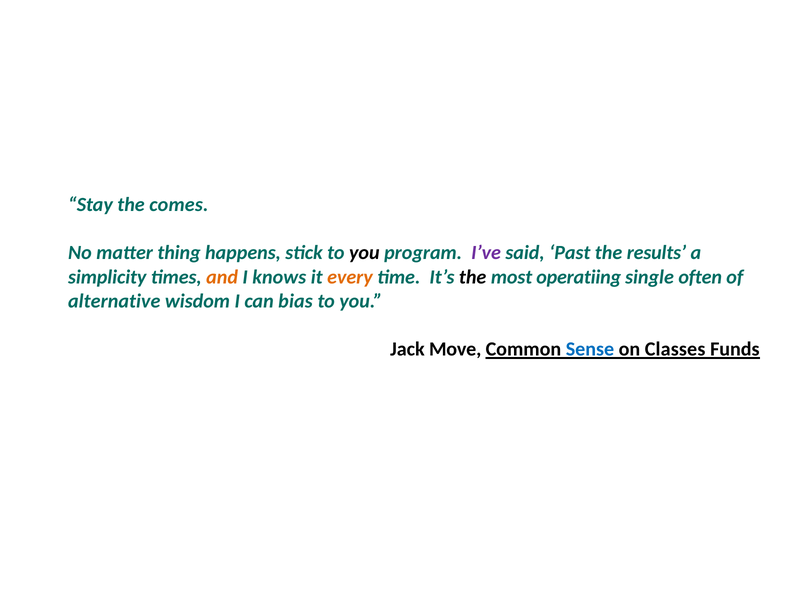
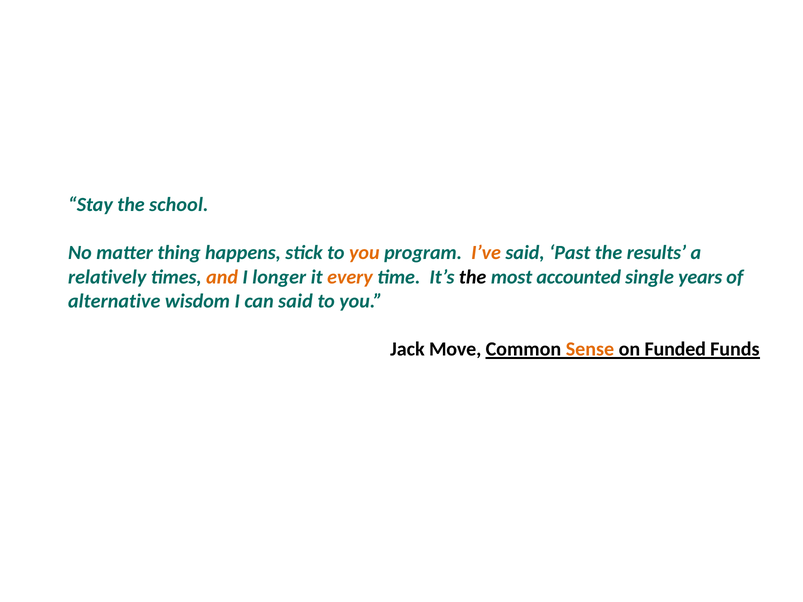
comes: comes -> school
you at (364, 253) colour: black -> orange
I’ve colour: purple -> orange
simplicity: simplicity -> relatively
knows: knows -> longer
operatiing: operatiing -> accounted
often: often -> years
can bias: bias -> said
Sense colour: blue -> orange
Classes: Classes -> Funded
